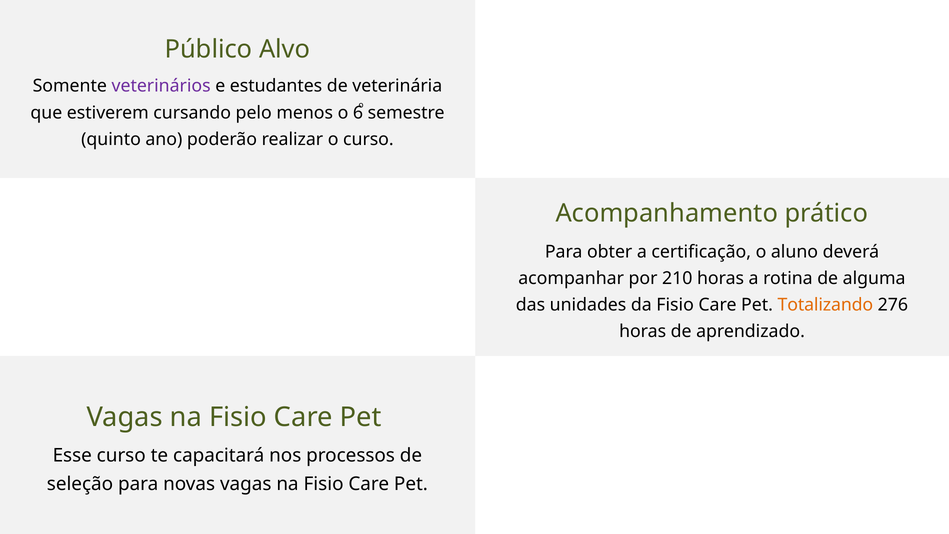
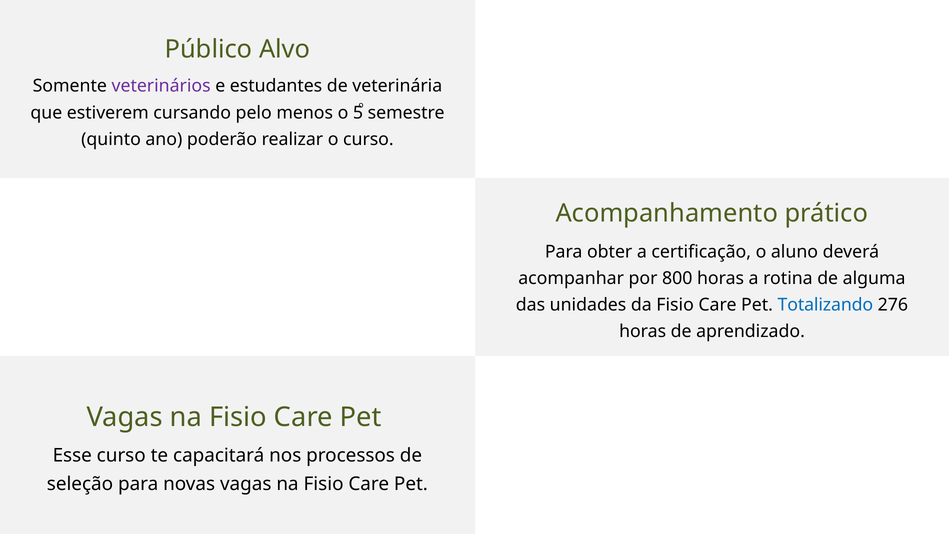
6: 6 -> 5
210: 210 -> 800
Totalizando colour: orange -> blue
